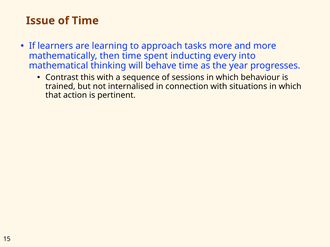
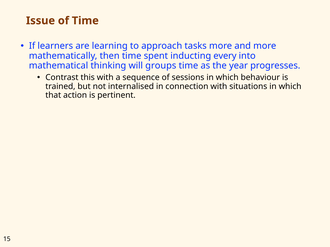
behave: behave -> groups
